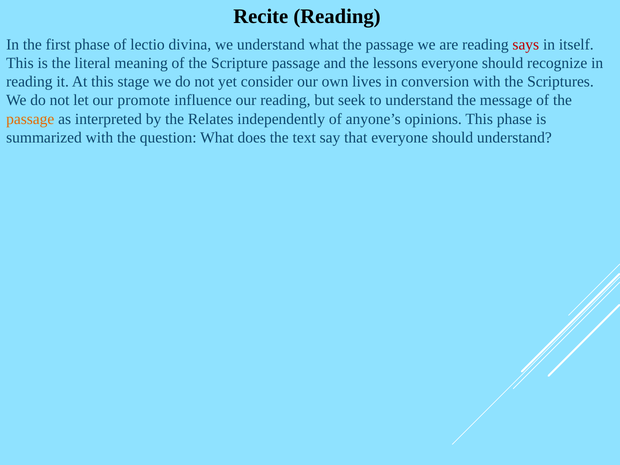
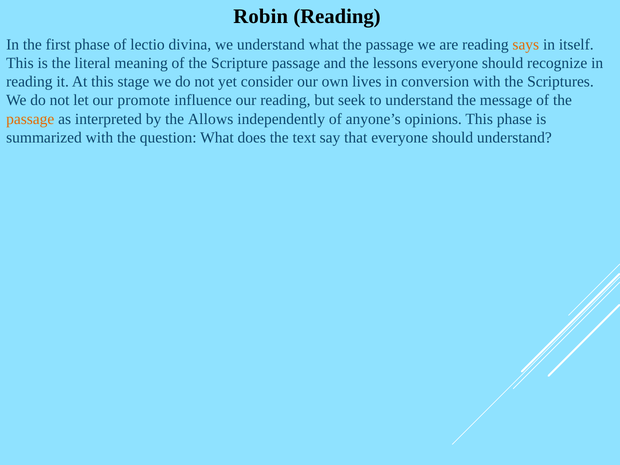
Recite: Recite -> Robin
says colour: red -> orange
Relates: Relates -> Allows
